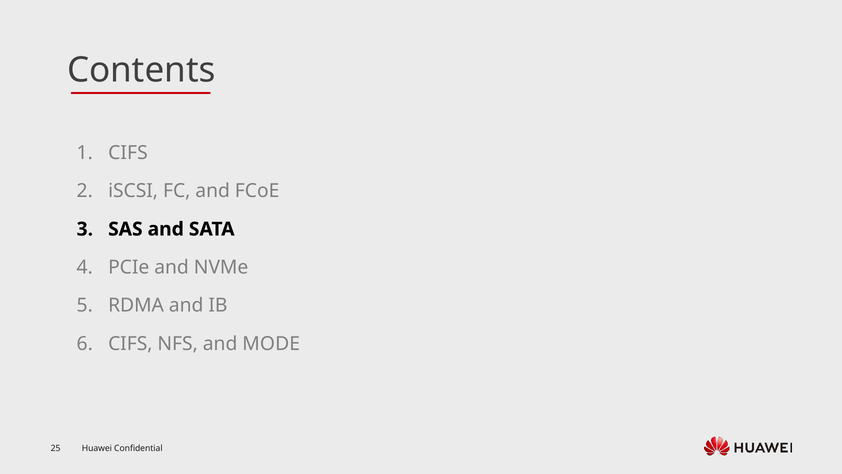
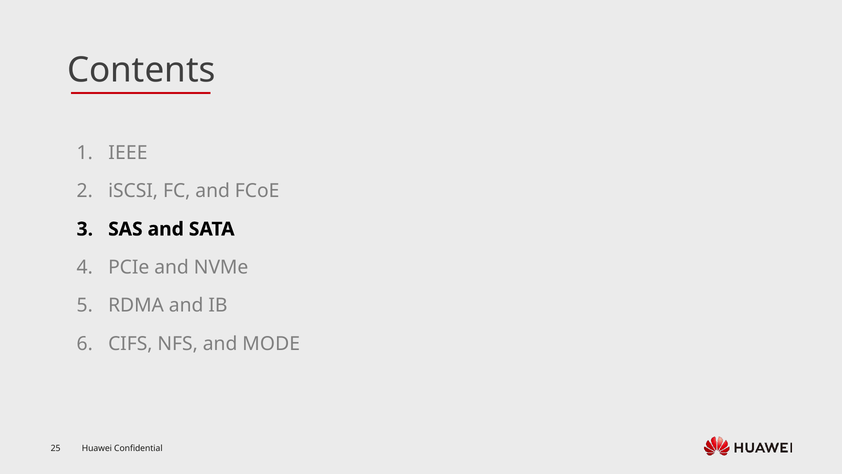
CIFS at (128, 153): CIFS -> IEEE
